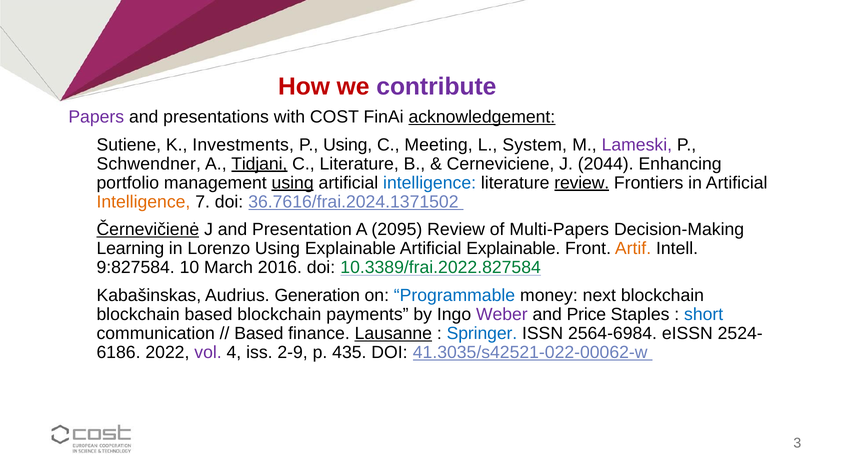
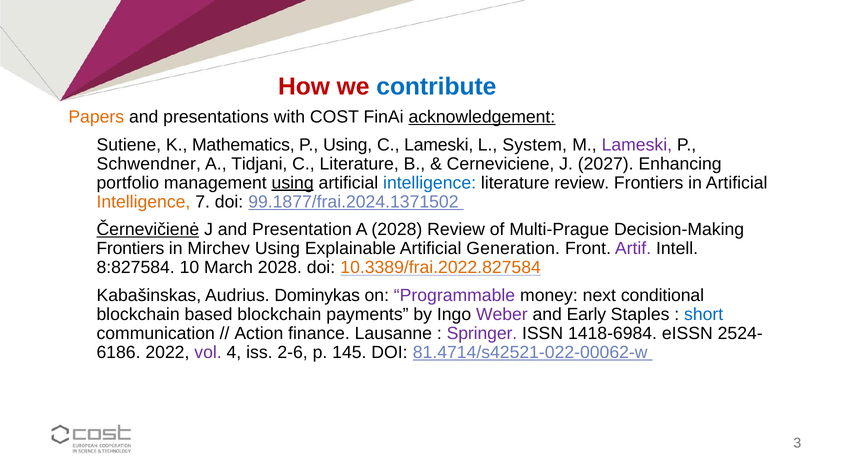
contribute colour: purple -> blue
Papers colour: purple -> orange
Investments: Investments -> Mathematics
C Meeting: Meeting -> Lameski
Tidjani underline: present -> none
2044: 2044 -> 2027
review at (582, 183) underline: present -> none
36.7616/frai.2024.1371502: 36.7616/frai.2024.1371502 -> 99.1877/frai.2024.1371502
A 2095: 2095 -> 2028
Multi-Papers: Multi-Papers -> Multi-Prague
Learning at (130, 248): Learning -> Frontiers
Lorenzo: Lorenzo -> Mirchev
Artificial Explainable: Explainable -> Generation
Artif colour: orange -> purple
9:827584: 9:827584 -> 8:827584
March 2016: 2016 -> 2028
10.3389/frai.2022.827584 colour: green -> orange
Generation: Generation -> Dominykas
Programmable colour: blue -> purple
next blockchain: blockchain -> conditional
Price: Price -> Early
Based at (259, 333): Based -> Action
Lausanne underline: present -> none
Springer colour: blue -> purple
2564-6984: 2564-6984 -> 1418-6984
2-9: 2-9 -> 2-6
435: 435 -> 145
41.3035/s42521-022-00062-w: 41.3035/s42521-022-00062-w -> 81.4714/s42521-022-00062-w
